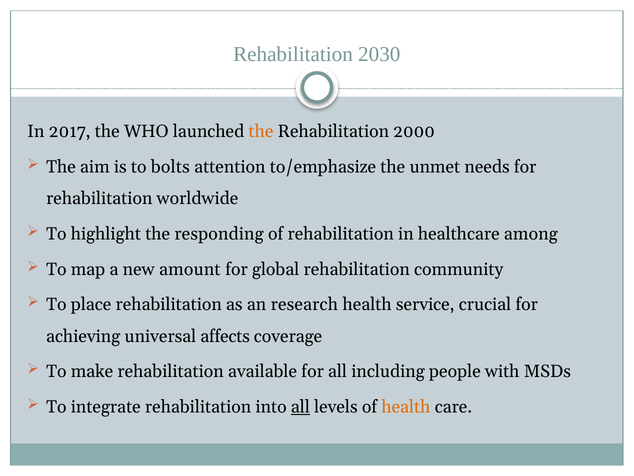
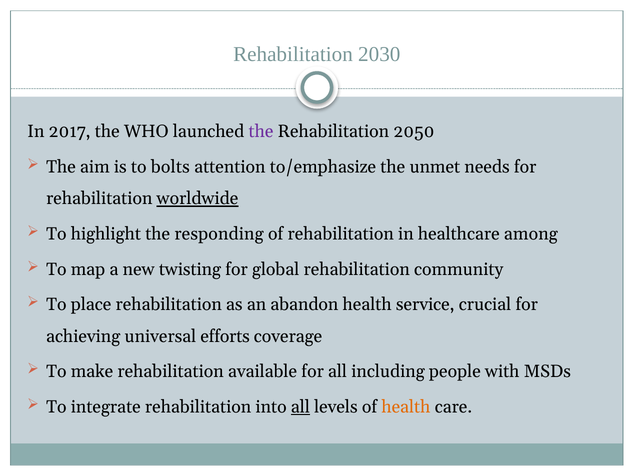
the at (261, 131) colour: orange -> purple
2000: 2000 -> 2050
worldwide underline: none -> present
amount: amount -> twisting
research: research -> abandon
affects: affects -> efforts
